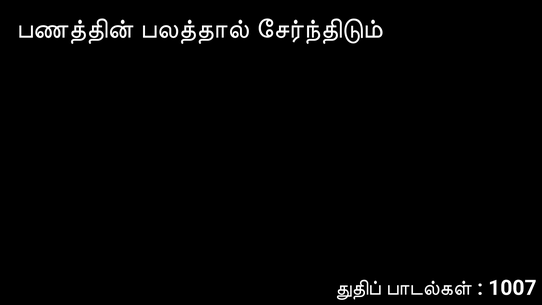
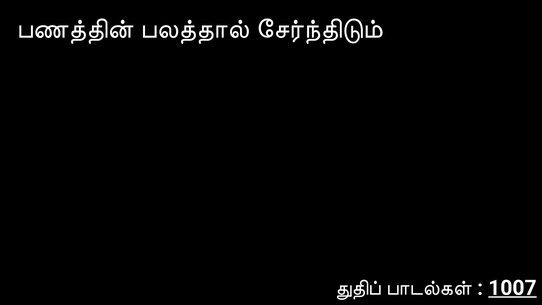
1007 underline: none -> present
